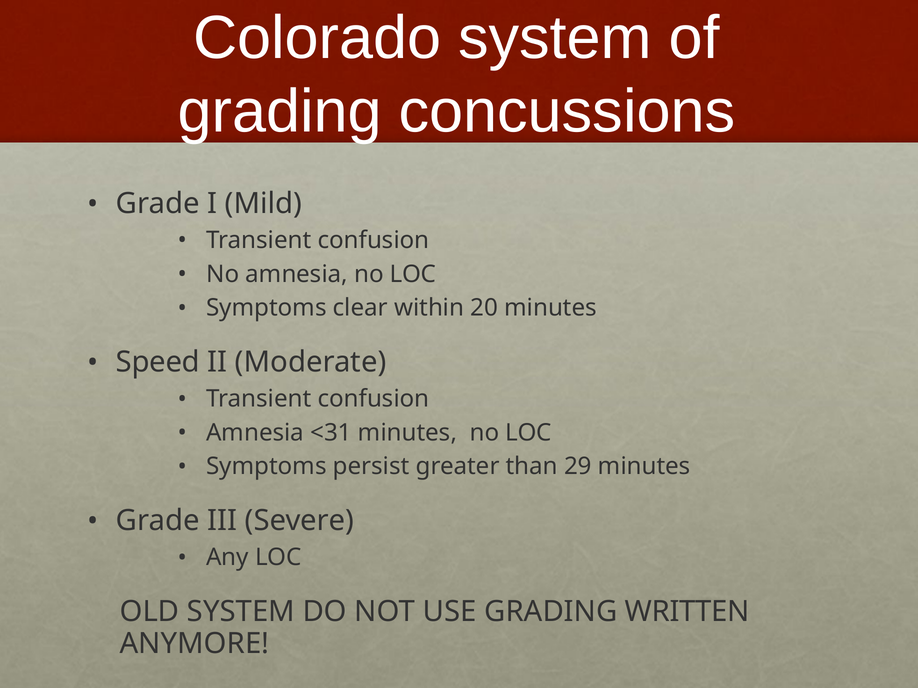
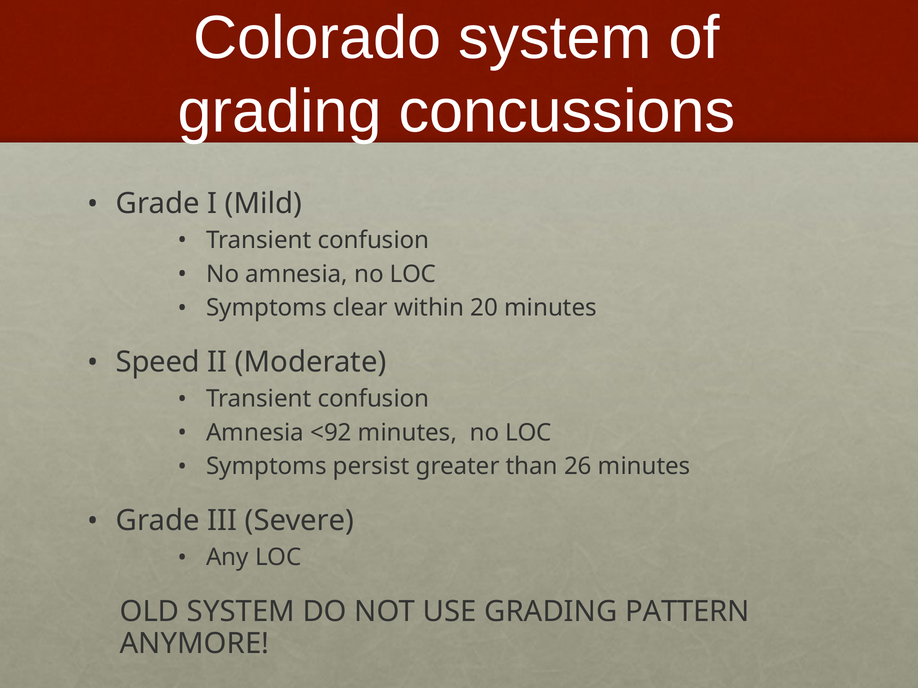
<31: <31 -> <92
29: 29 -> 26
WRITTEN: WRITTEN -> PATTERN
